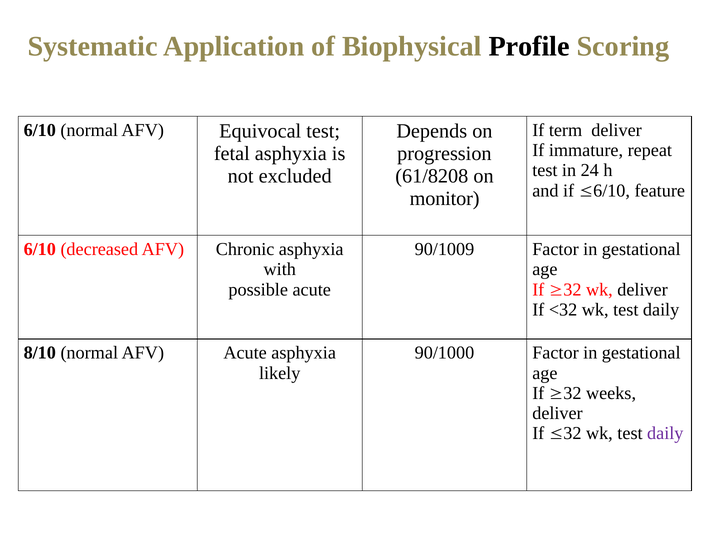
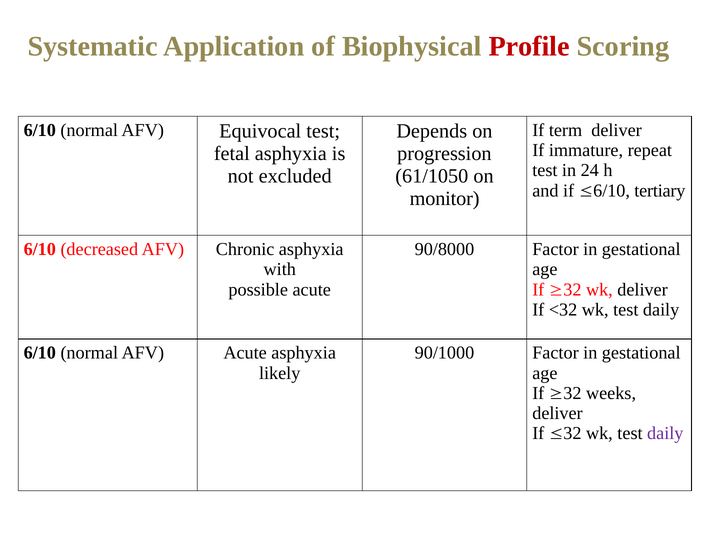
Profile colour: black -> red
61/8208: 61/8208 -> 61/1050
feature: feature -> tertiary
90/1009: 90/1009 -> 90/8000
8/10 at (40, 353): 8/10 -> 6/10
